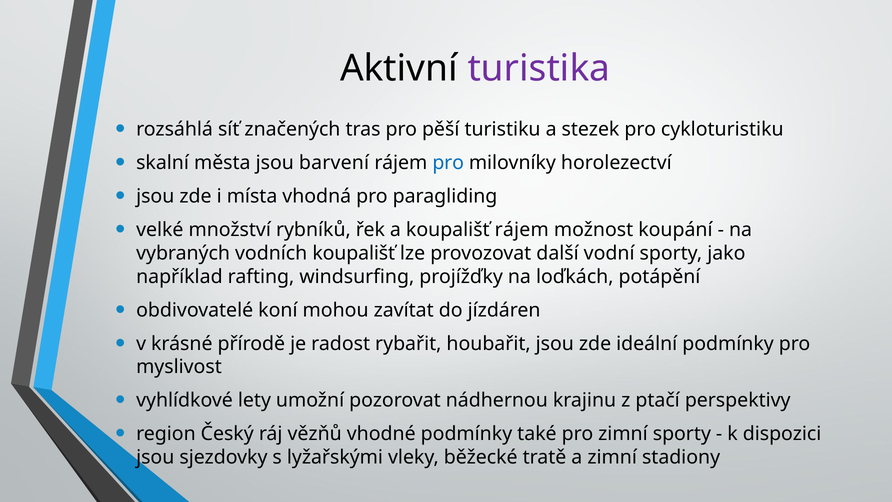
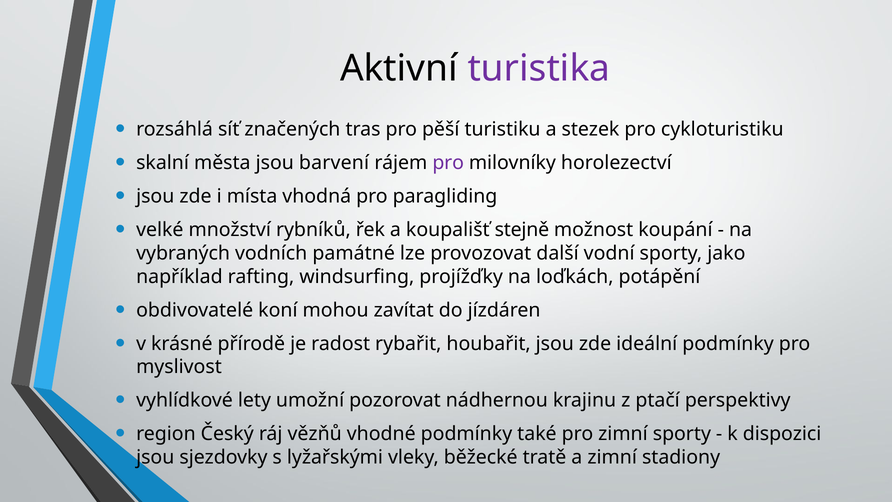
pro at (448, 163) colour: blue -> purple
koupališť rájem: rájem -> stejně
vodních koupališť: koupališť -> památné
